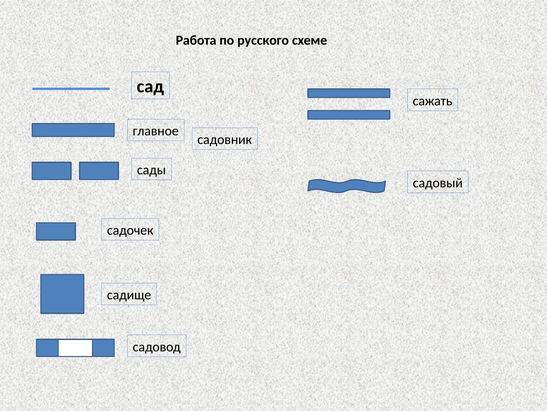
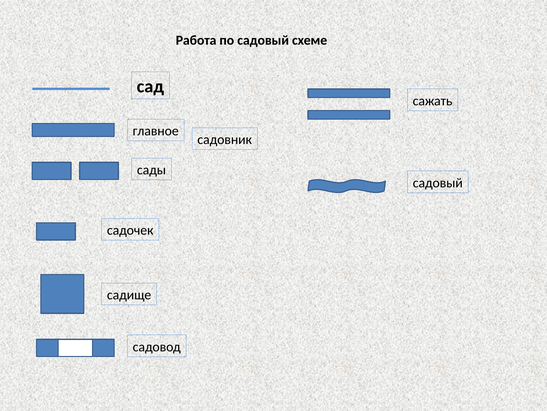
по русского: русского -> садовый
